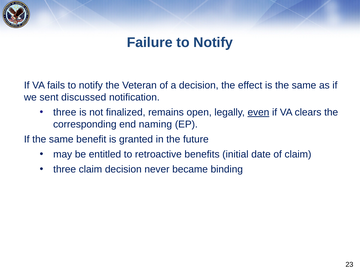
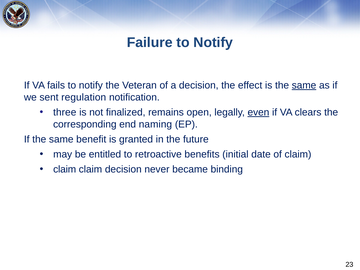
same at (304, 85) underline: none -> present
discussed: discussed -> regulation
three at (65, 169): three -> claim
